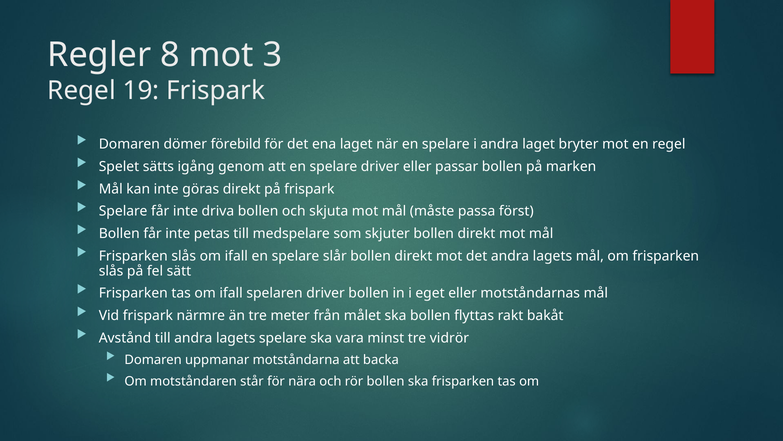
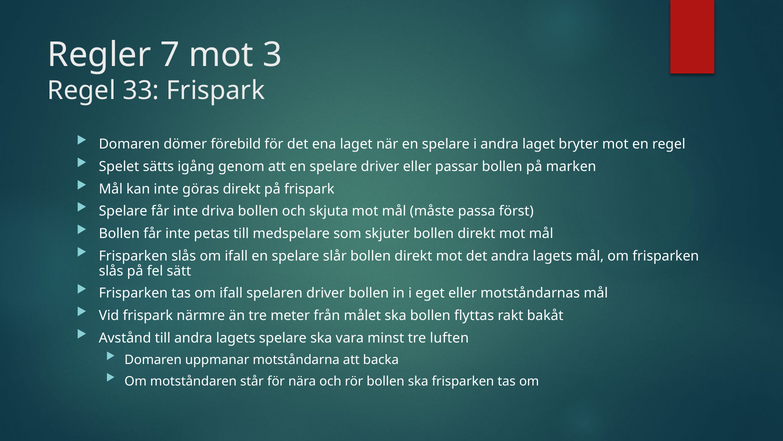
8: 8 -> 7
19: 19 -> 33
vidrör: vidrör -> luften
